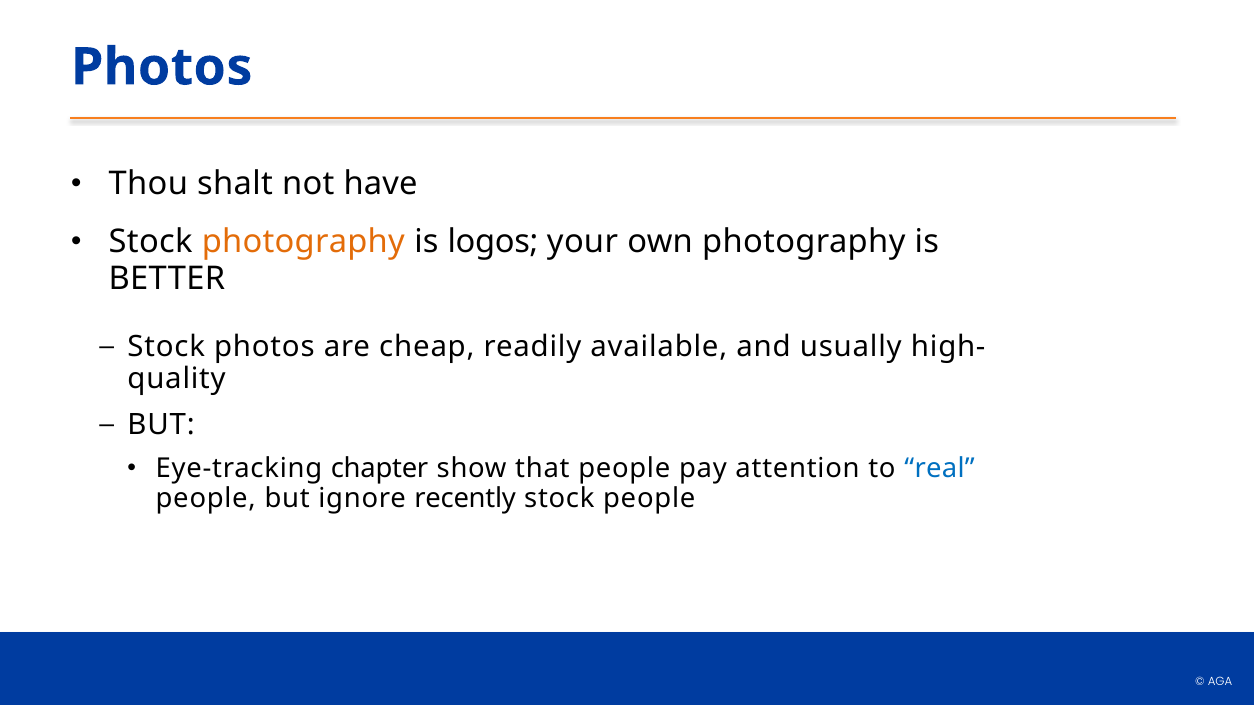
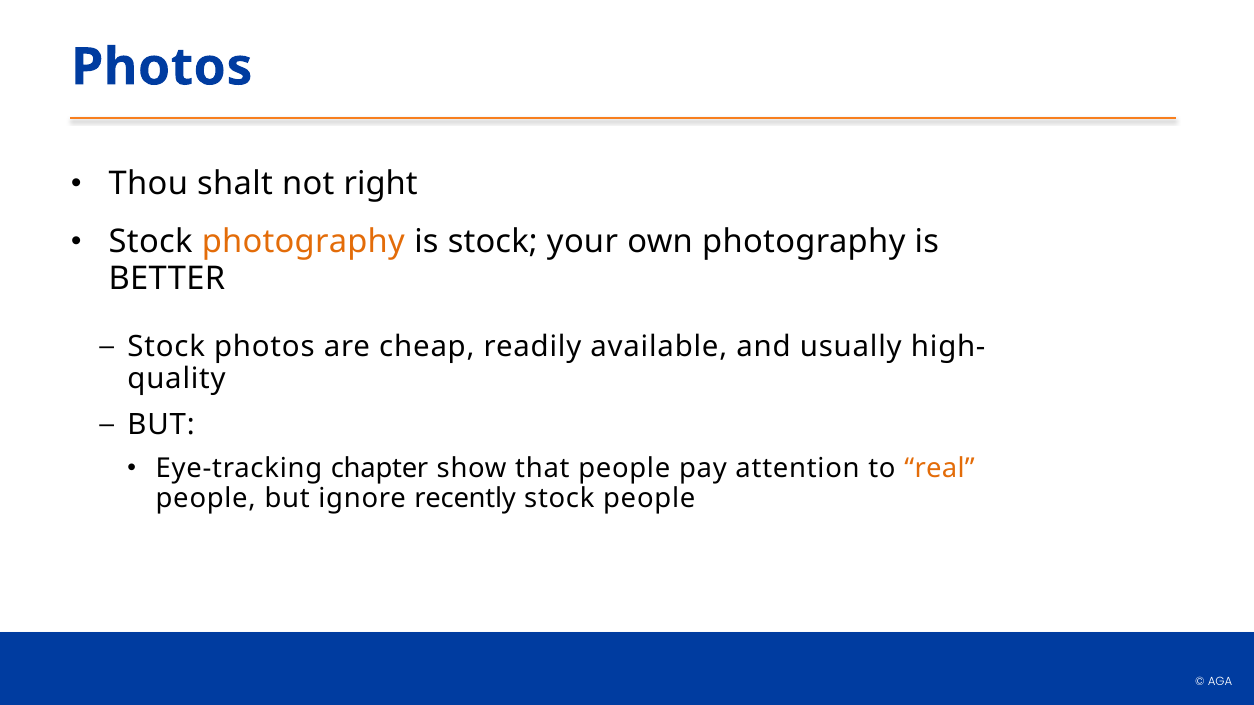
have: have -> right
is logos: logos -> stock
real colour: blue -> orange
